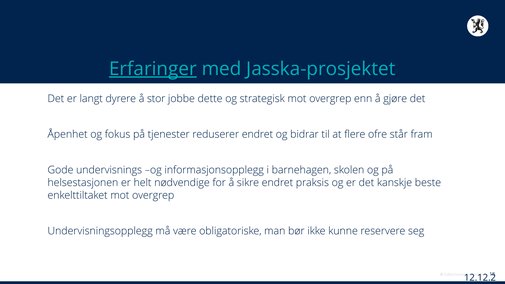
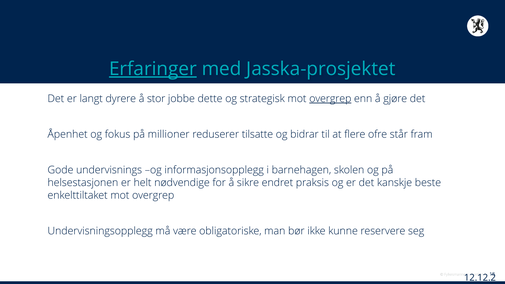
overgrep at (330, 99) underline: none -> present
tjenester: tjenester -> millioner
reduserer endret: endret -> tilsatte
